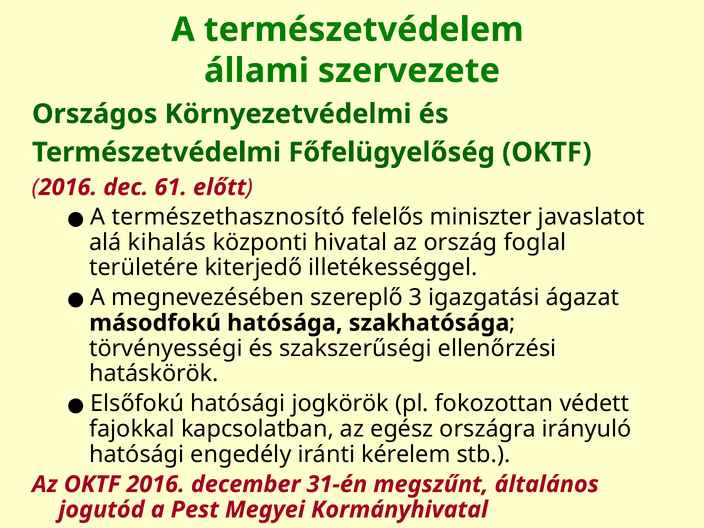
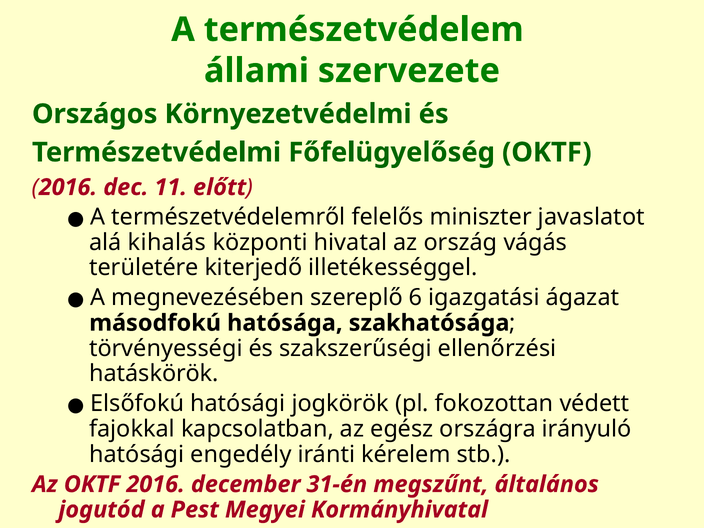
61: 61 -> 11
természethasznosító: természethasznosító -> természetvédelemről
foglal: foglal -> vágás
3: 3 -> 6
